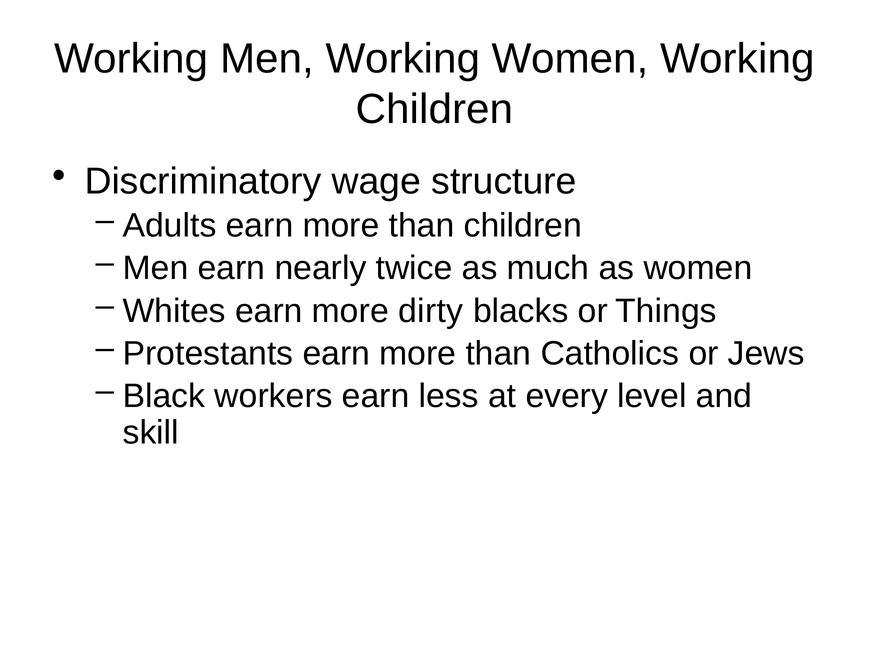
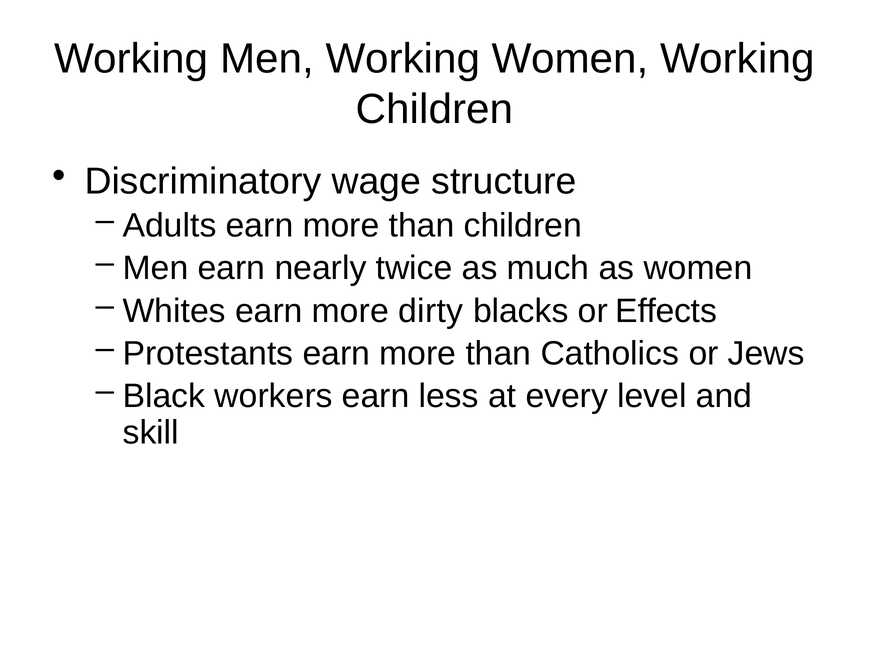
Things: Things -> Effects
